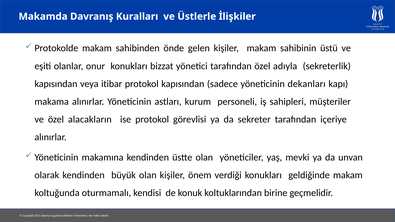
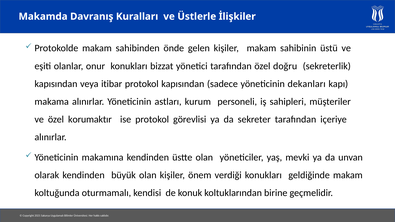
adıyla: adıyla -> doğru
alacakların: alacakların -> korumaktır
